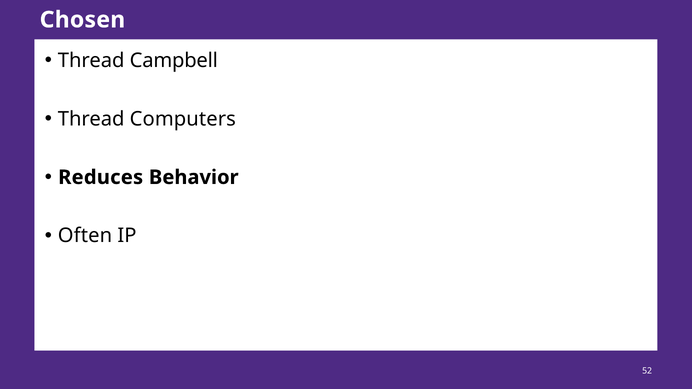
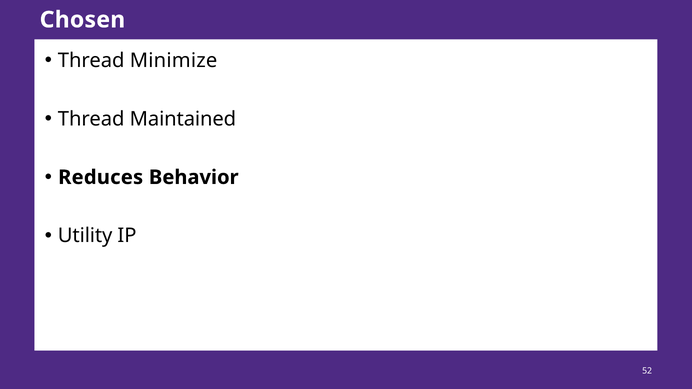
Campbell: Campbell -> Minimize
Computers: Computers -> Maintained
Often: Often -> Utility
